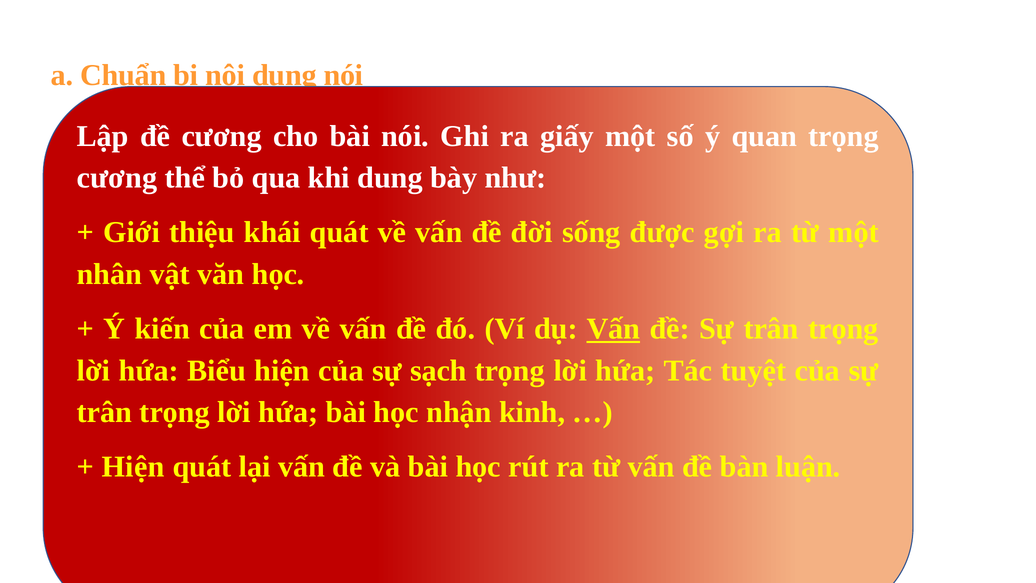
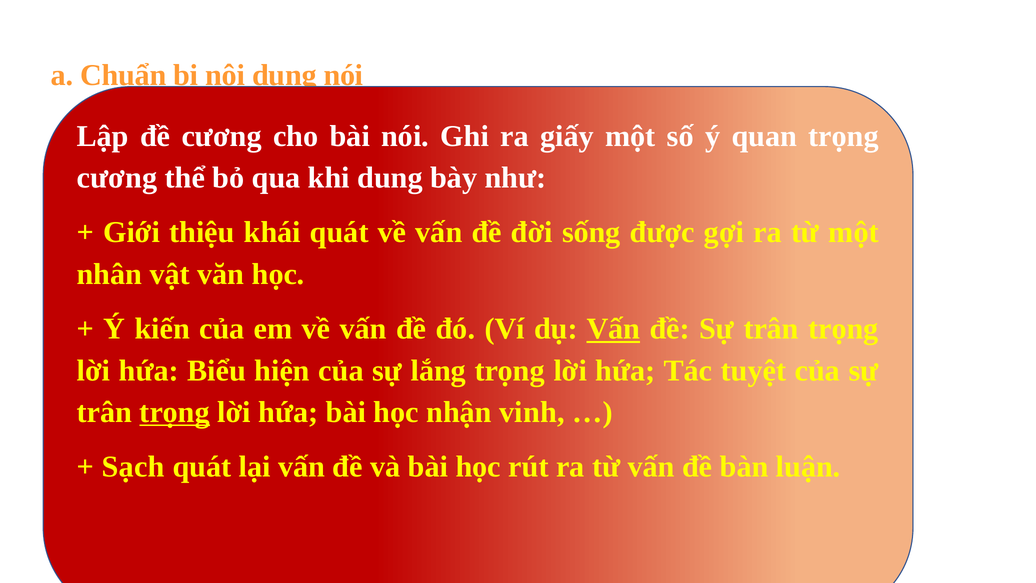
sạch: sạch -> lắng
trọng at (175, 412) underline: none -> present
kinh: kinh -> vinh
Hiện at (133, 467): Hiện -> Sạch
